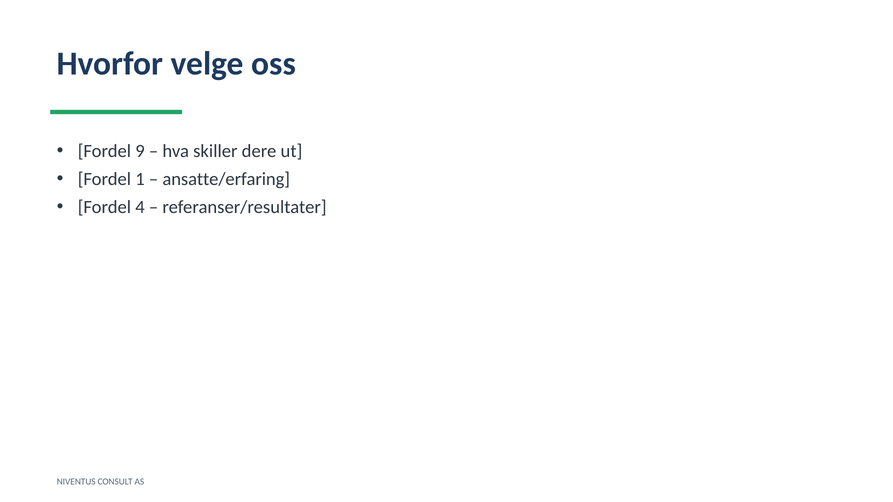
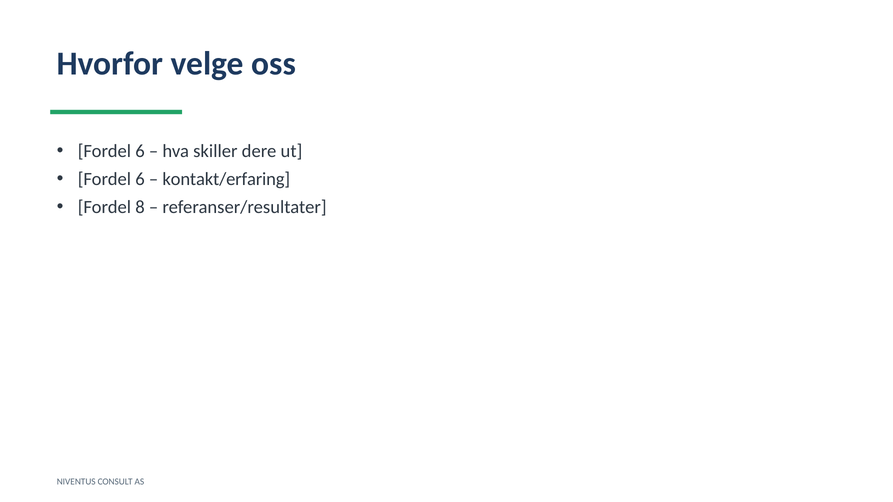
9 at (140, 151): 9 -> 6
1 at (140, 179): 1 -> 6
ansatte/erfaring: ansatte/erfaring -> kontakt/erfaring
4: 4 -> 8
